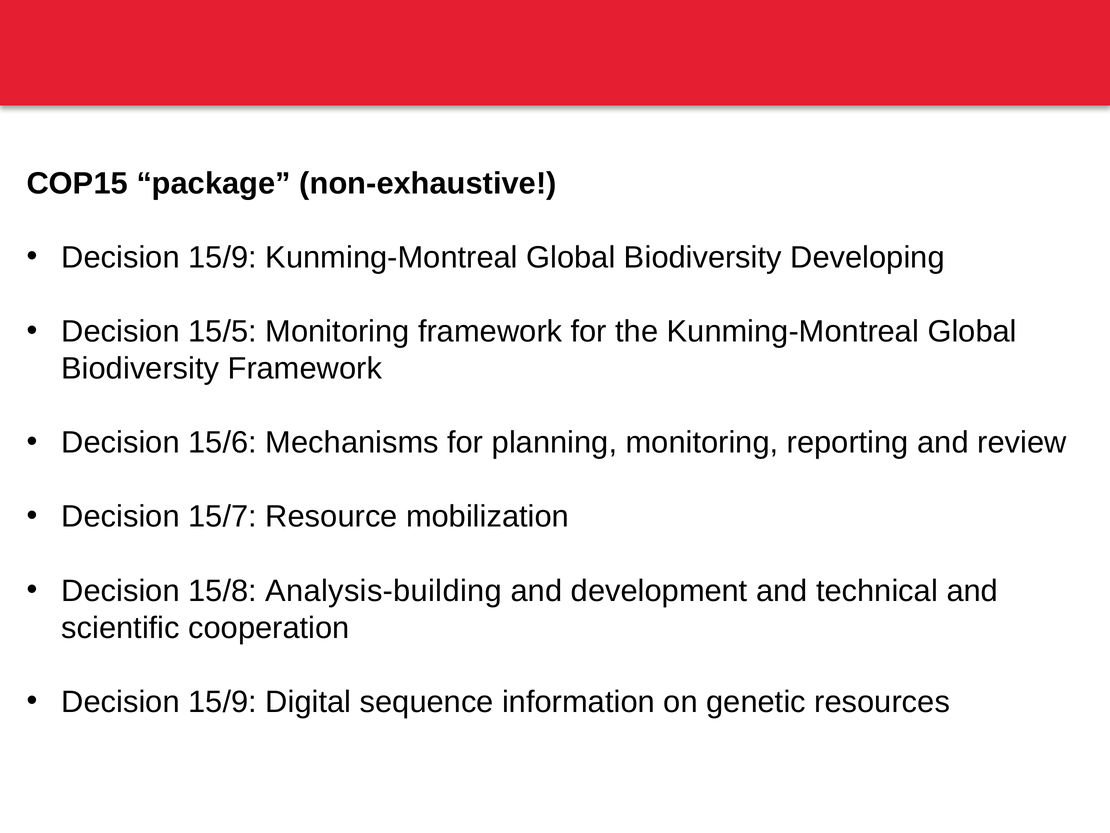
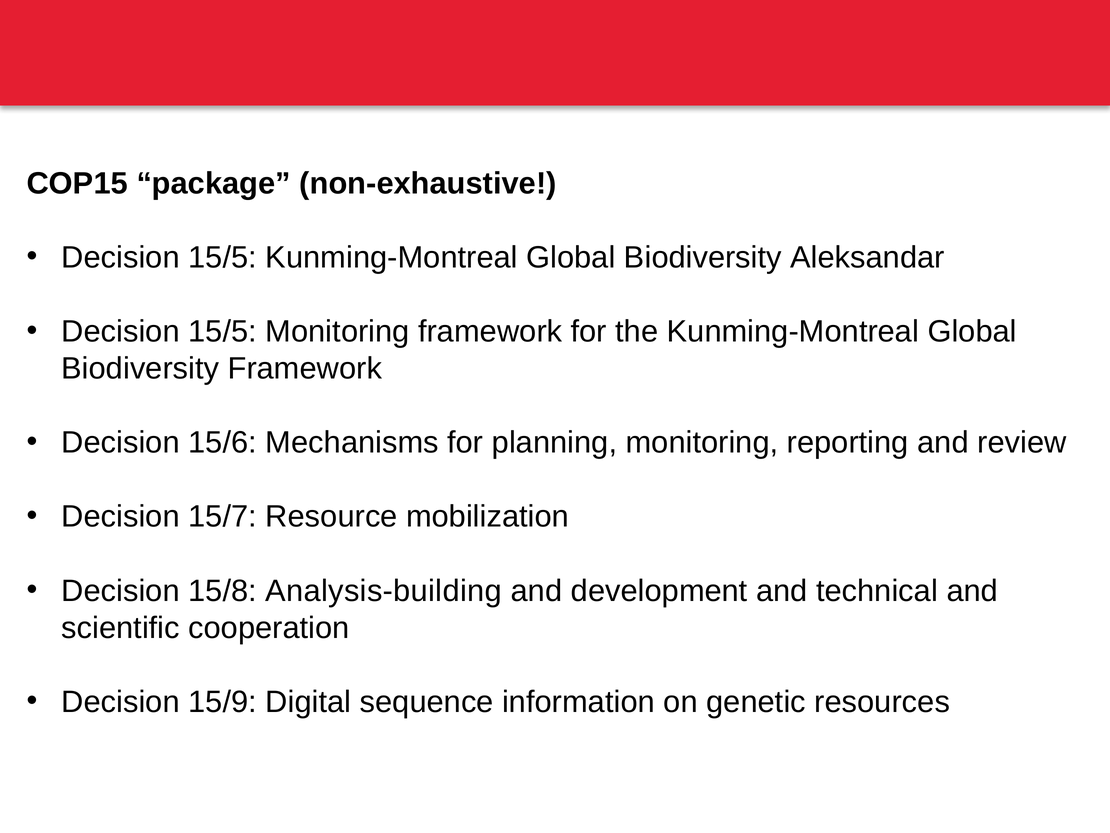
15/9 at (223, 257): 15/9 -> 15/5
Developing: Developing -> Aleksandar
